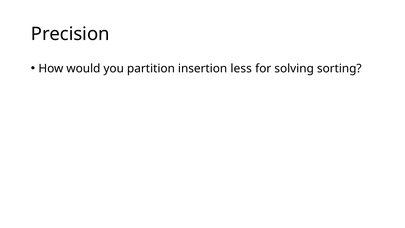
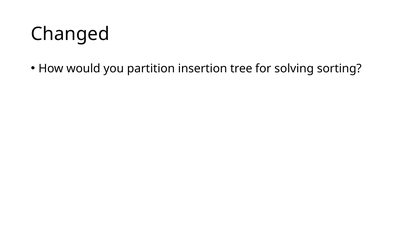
Precision: Precision -> Changed
less: less -> tree
